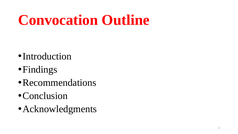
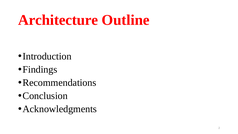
Convocation: Convocation -> Architecture
